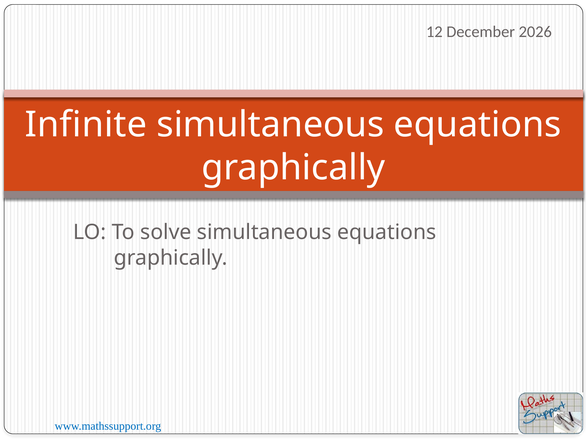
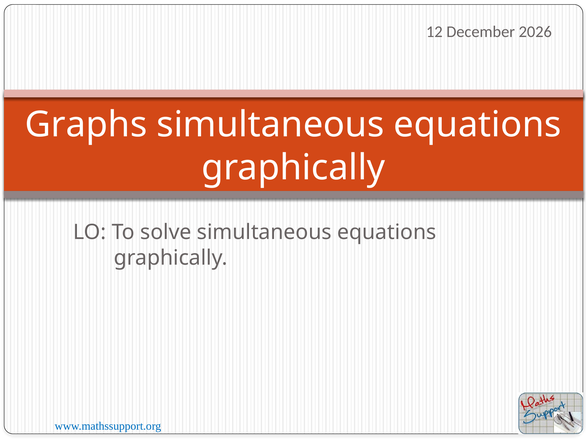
Infinite: Infinite -> Graphs
